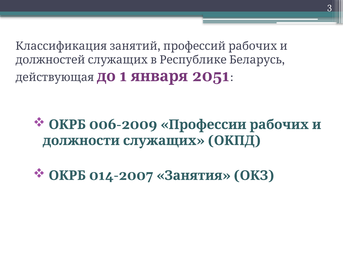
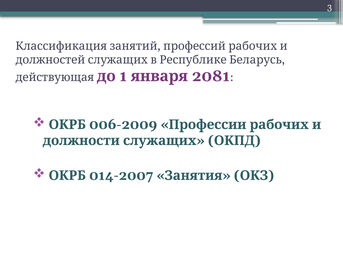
2051: 2051 -> 2081
